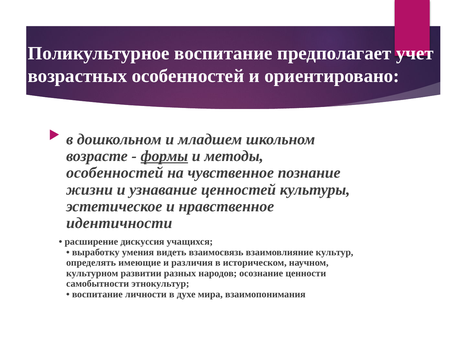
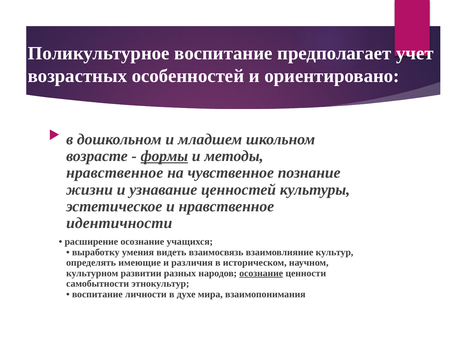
особенностей at (115, 173): особенностей -> нравственное
расширение дискуссия: дискуссия -> осознание
осознание at (261, 274) underline: none -> present
